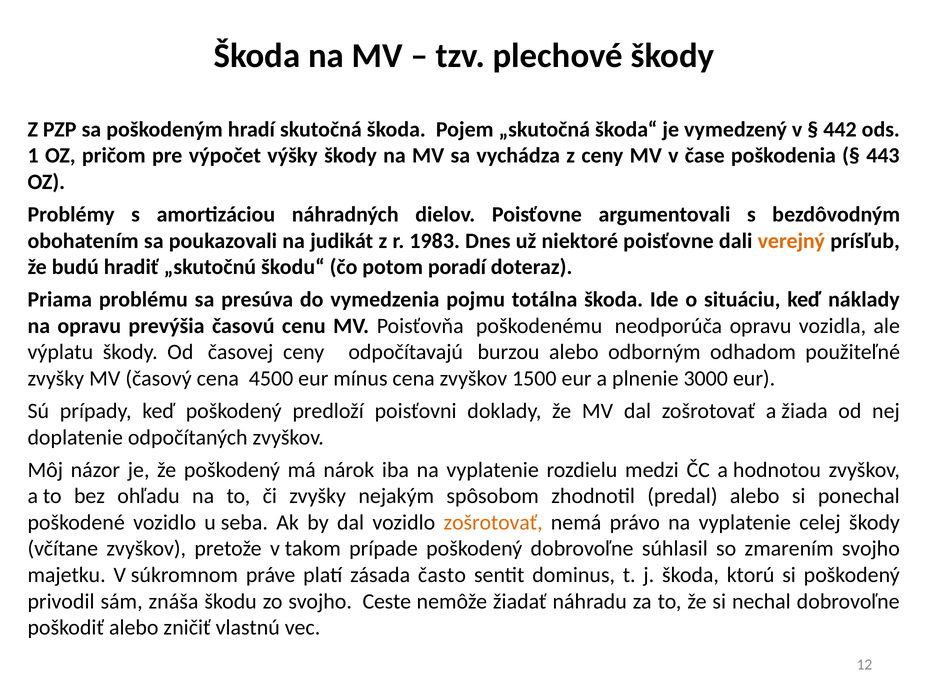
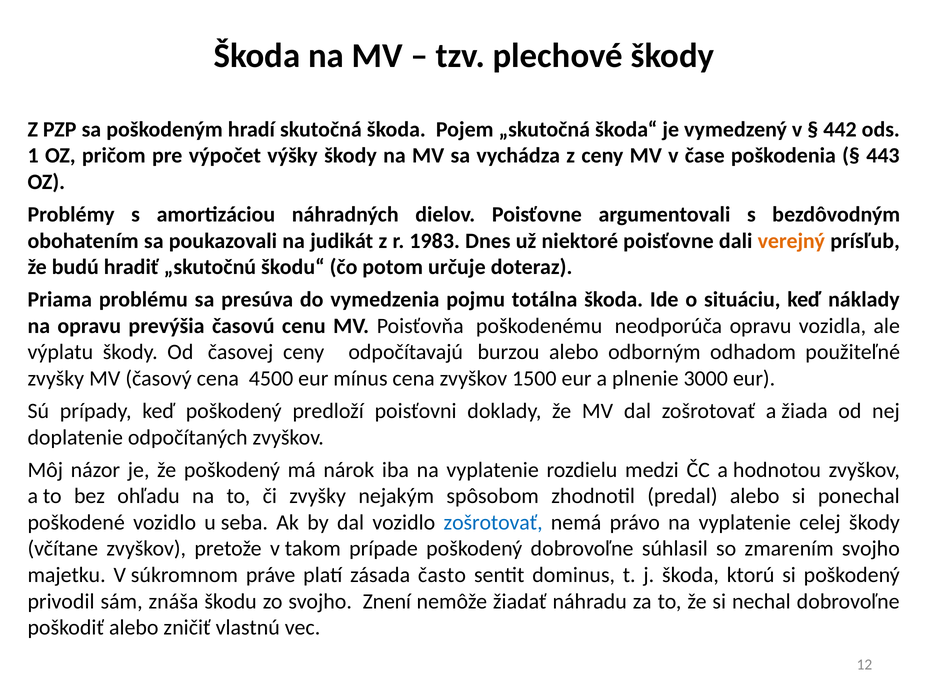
poradí: poradí -> určuje
zošrotovať at (493, 522) colour: orange -> blue
Ceste: Ceste -> Znení
